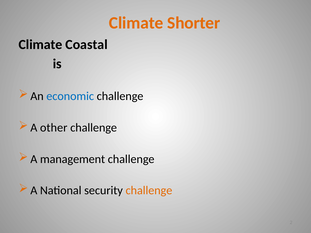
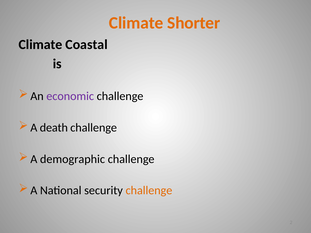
economic colour: blue -> purple
other: other -> death
management: management -> demographic
